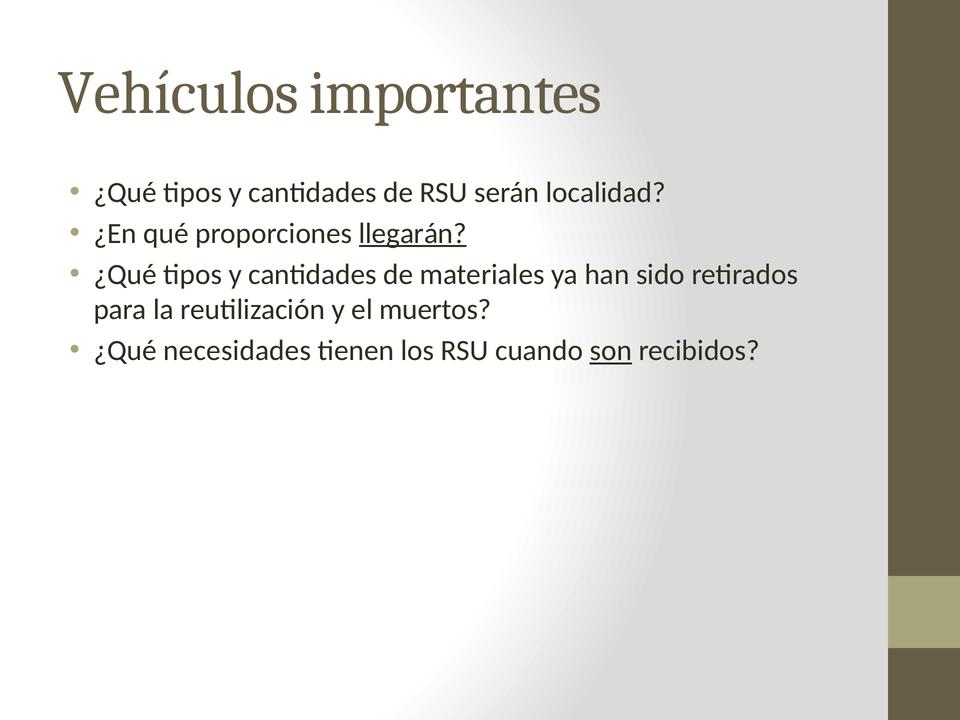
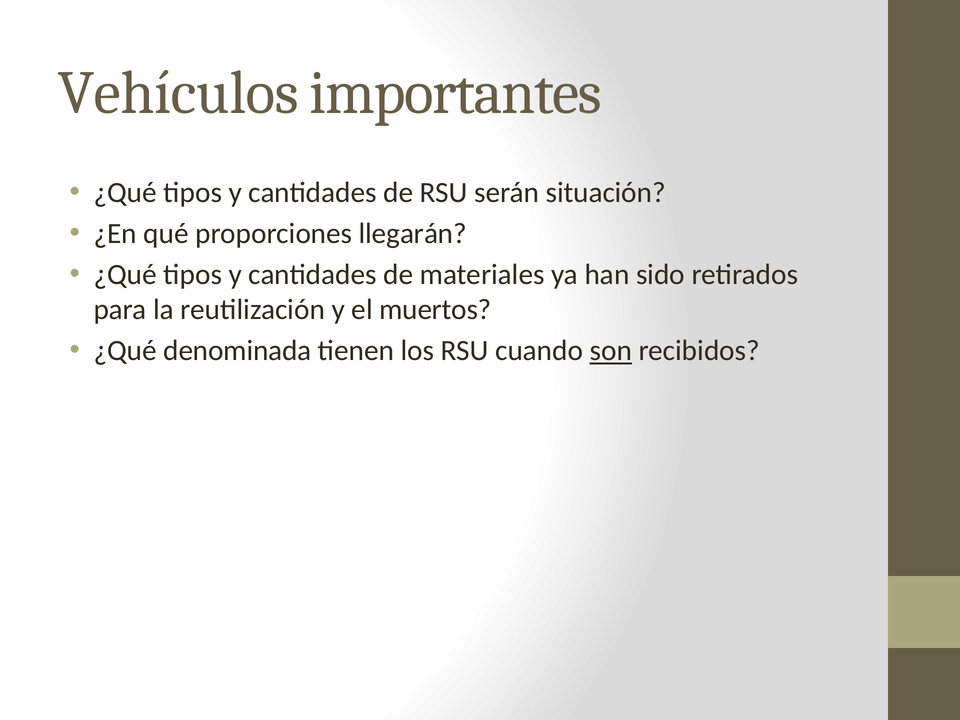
localidad: localidad -> situación
llegarán underline: present -> none
necesidades: necesidades -> denominada
